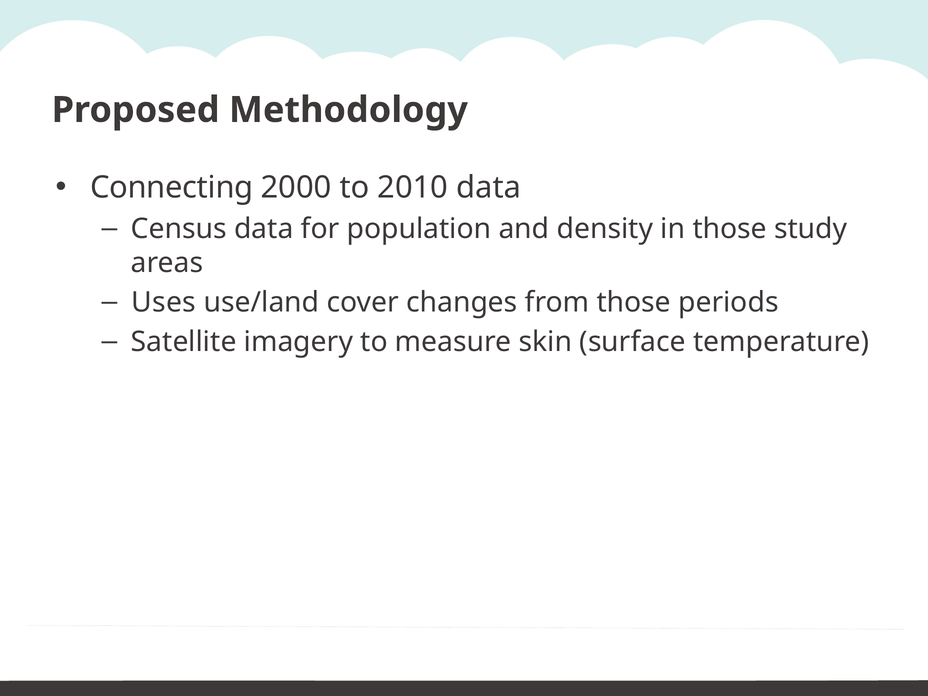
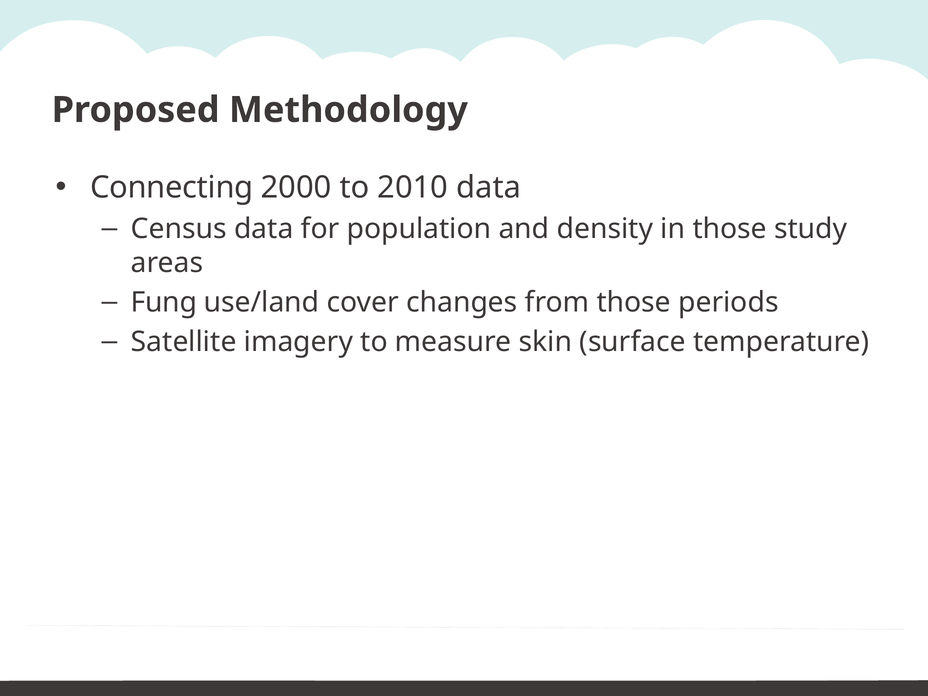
Uses: Uses -> Fung
